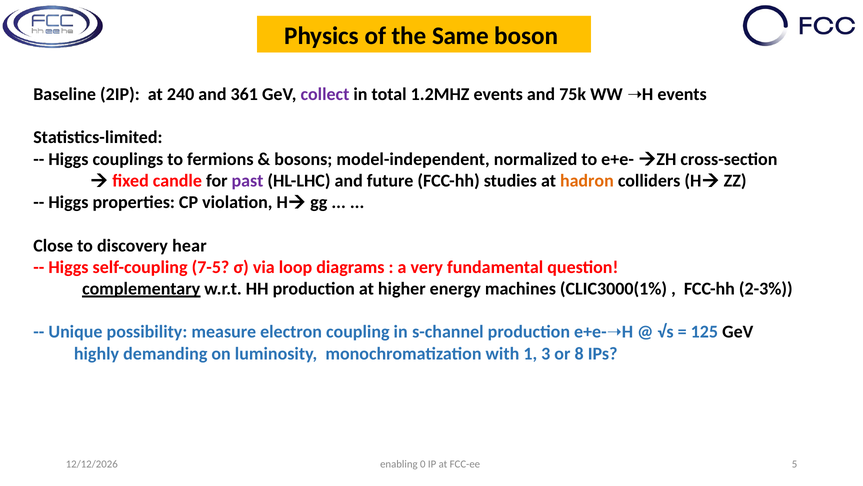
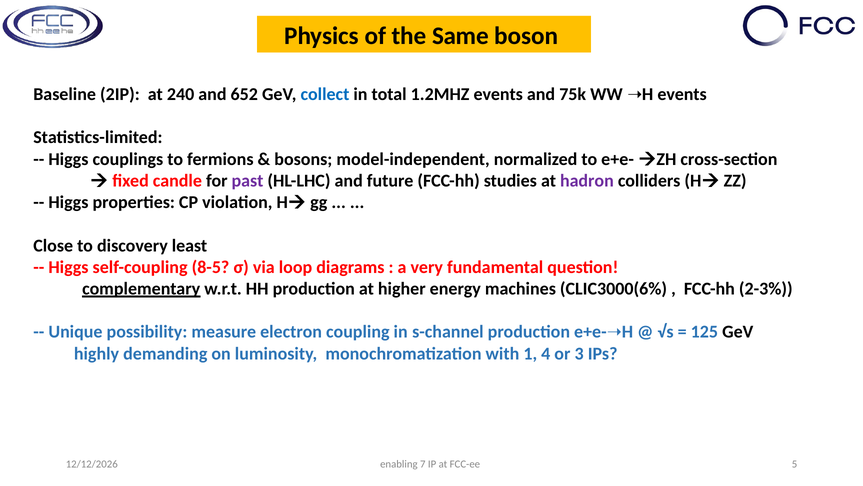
361: 361 -> 652
collect colour: purple -> blue
hadron colour: orange -> purple
hear: hear -> least
7-5: 7-5 -> 8-5
CLIC3000(1%: CLIC3000(1% -> CLIC3000(6%
3: 3 -> 4
8: 8 -> 3
0: 0 -> 7
